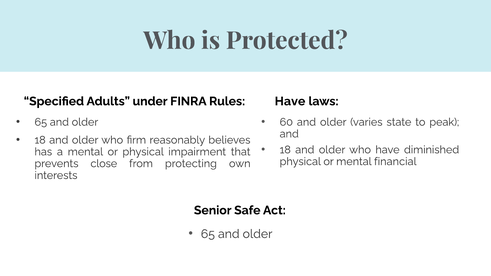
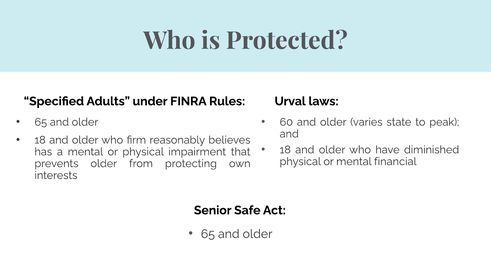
Have at (290, 101): Have -> Urval
prevents close: close -> older
